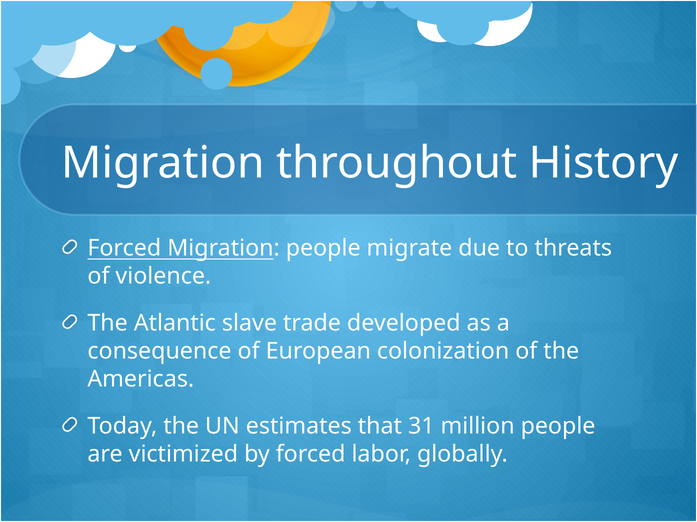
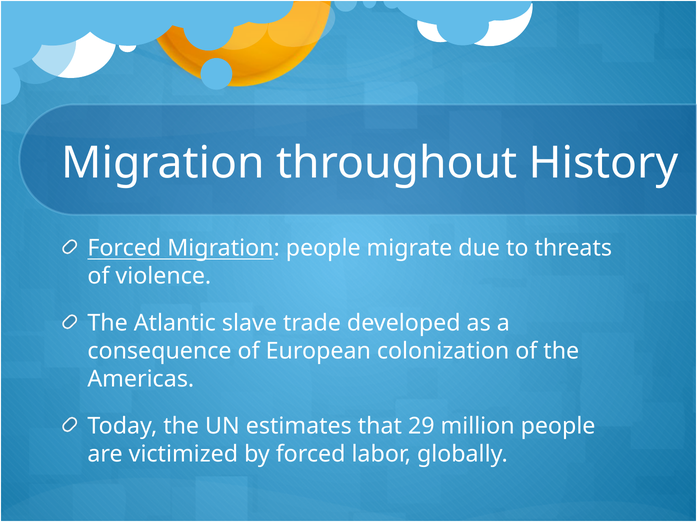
31: 31 -> 29
